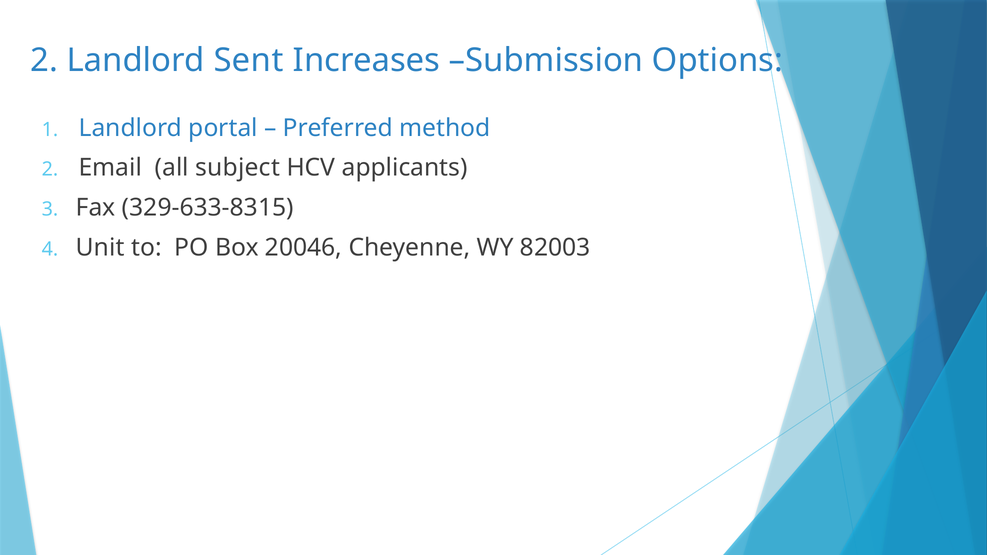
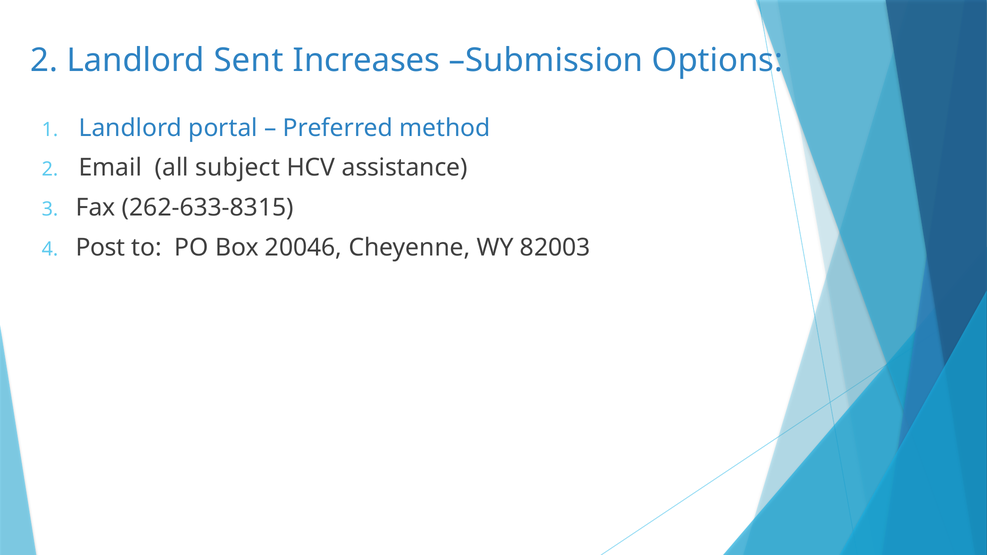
applicants: applicants -> assistance
329-633-8315: 329-633-8315 -> 262-633-8315
Unit: Unit -> Post
